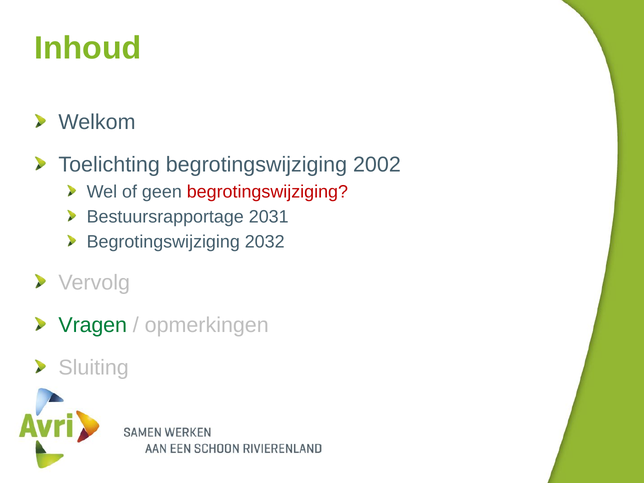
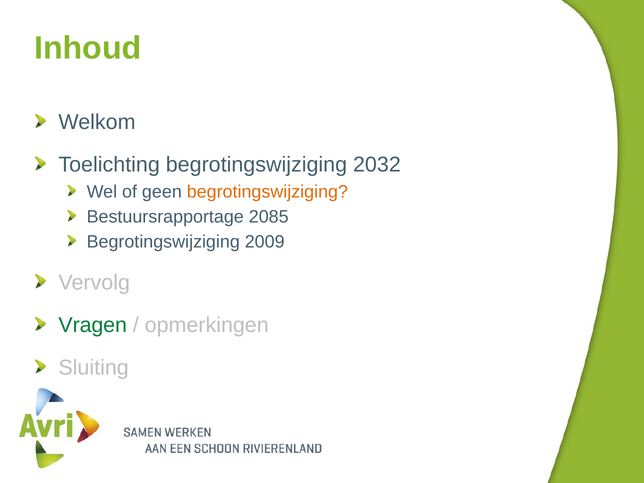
2002: 2002 -> 2032
begrotingswijziging at (267, 192) colour: red -> orange
2031: 2031 -> 2085
2032: 2032 -> 2009
